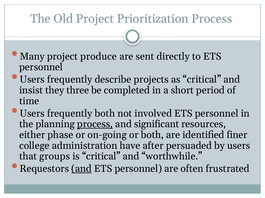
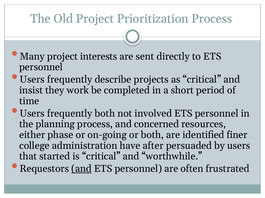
produce: produce -> interests
three: three -> work
process at (95, 125) underline: present -> none
significant: significant -> concerned
groups: groups -> started
